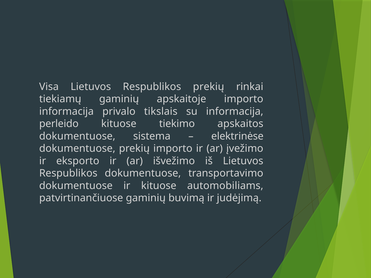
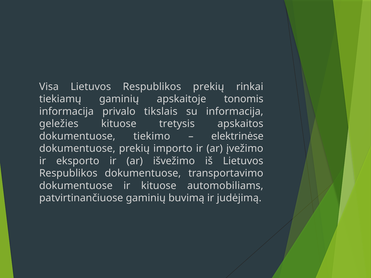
apskaitoje importo: importo -> tonomis
perleido: perleido -> geležies
tiekimo: tiekimo -> tretysis
sistema: sistema -> tiekimo
